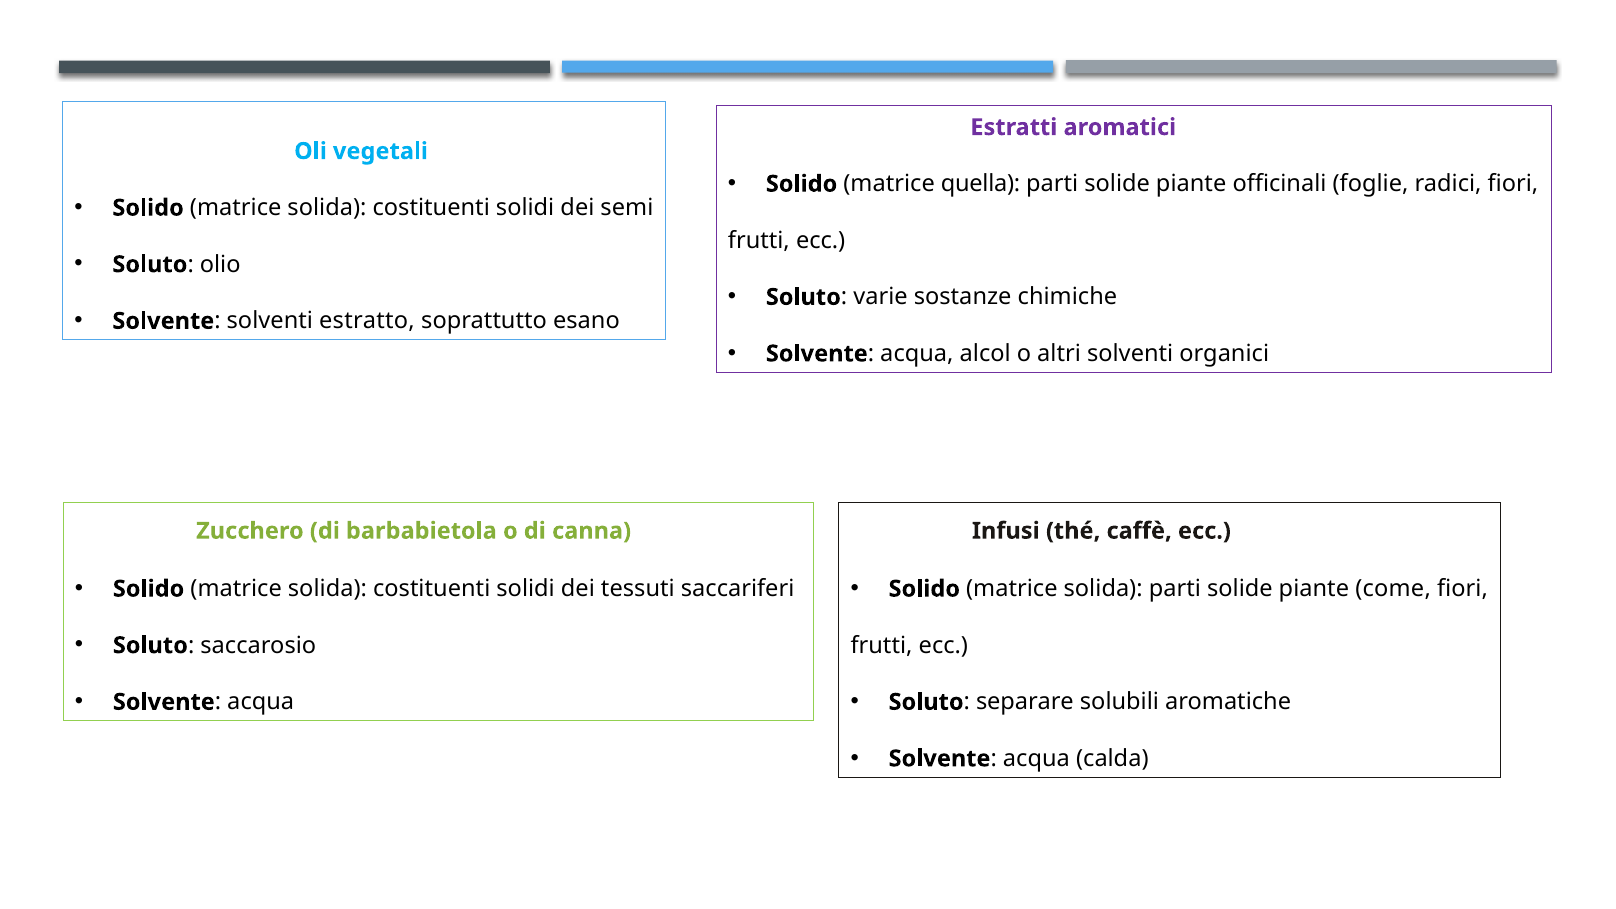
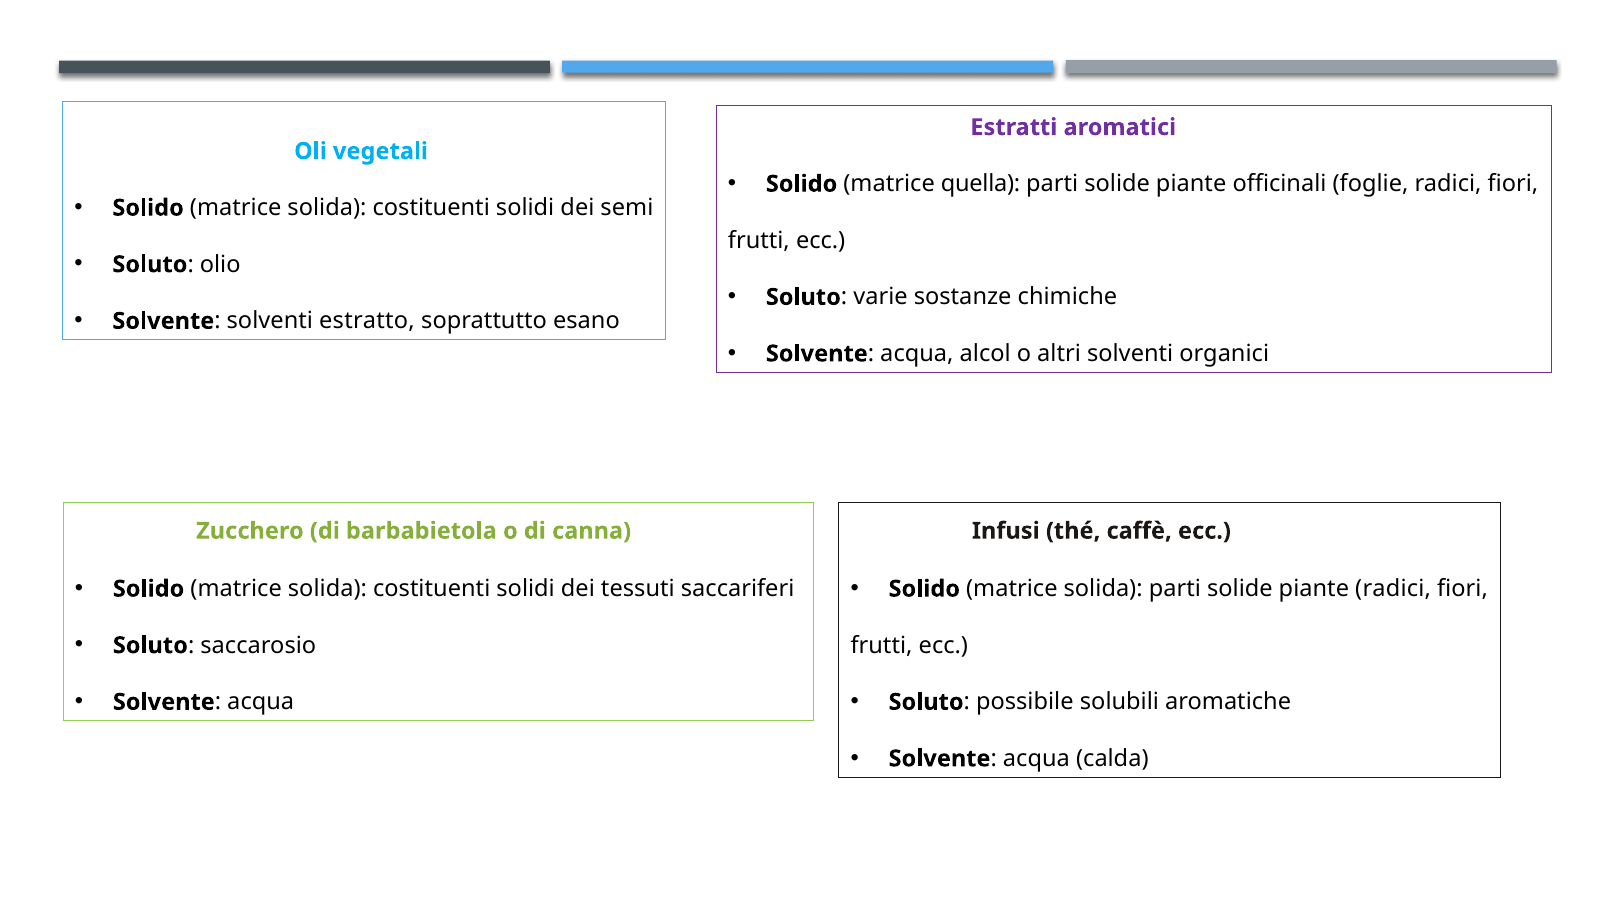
piante come: come -> radici
separare: separare -> possibile
